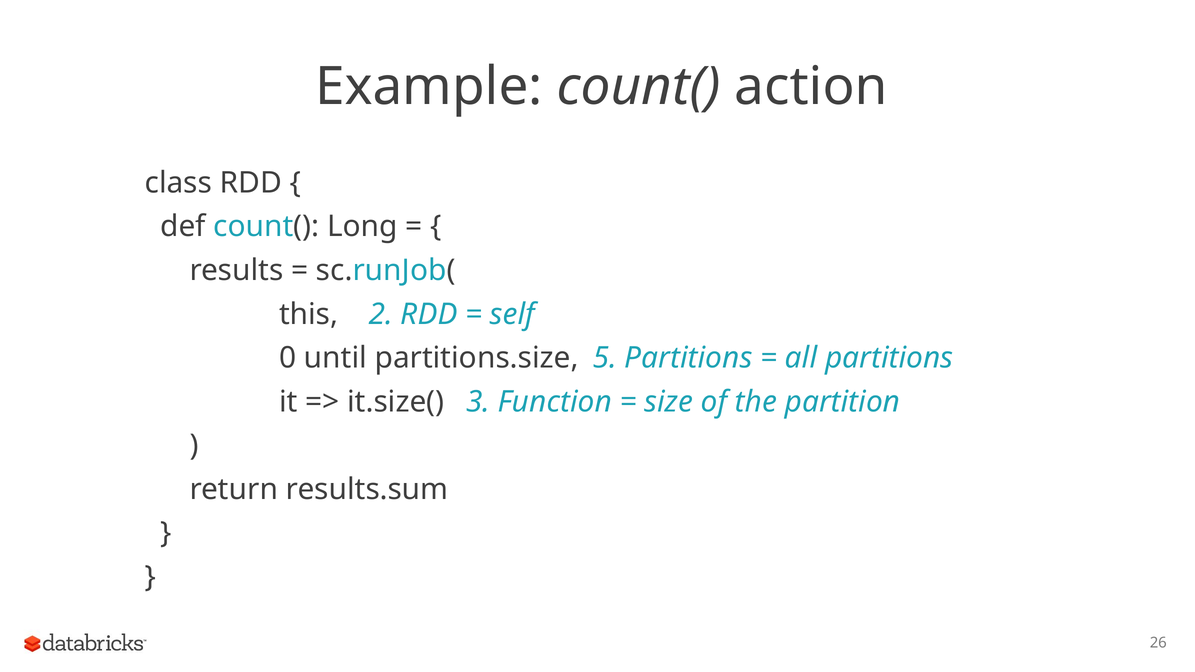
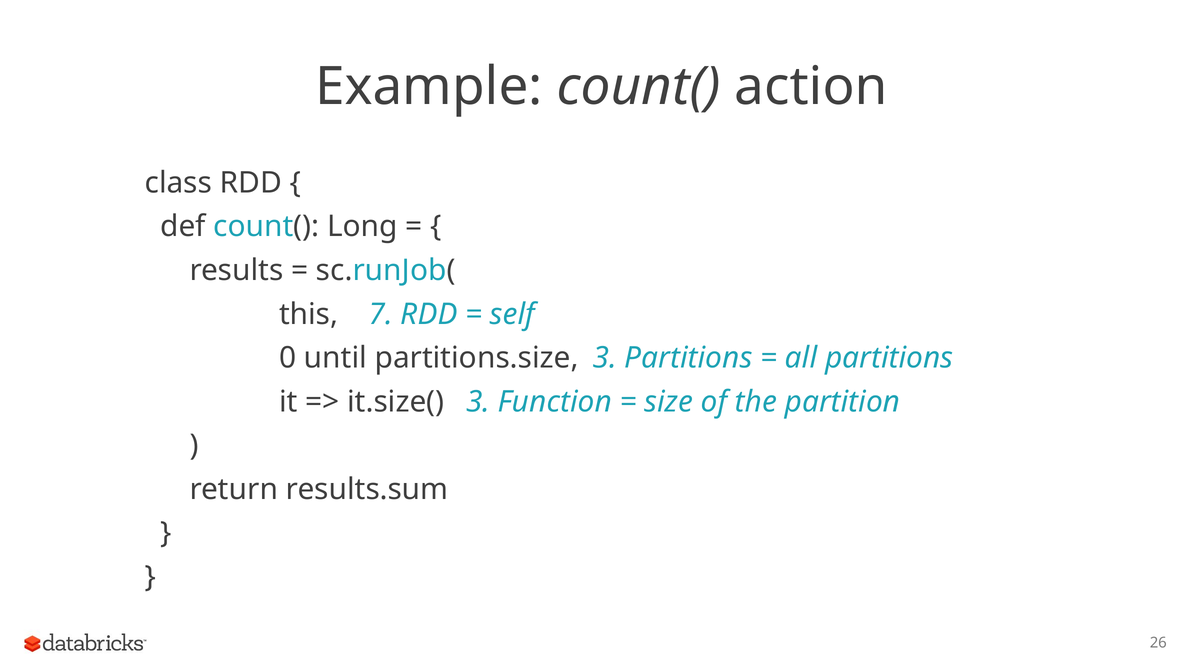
2: 2 -> 7
partitions.size 5: 5 -> 3
